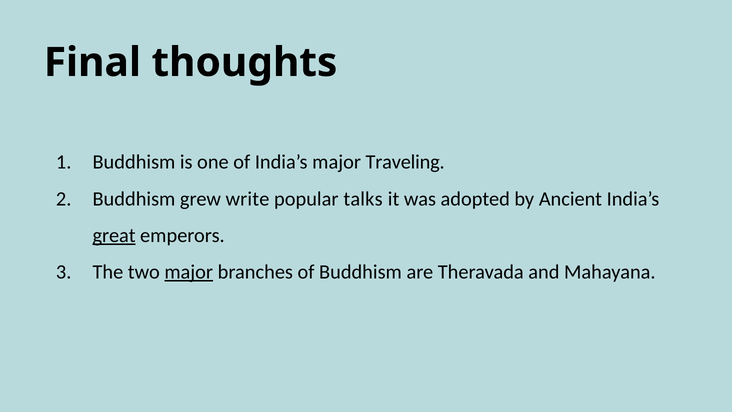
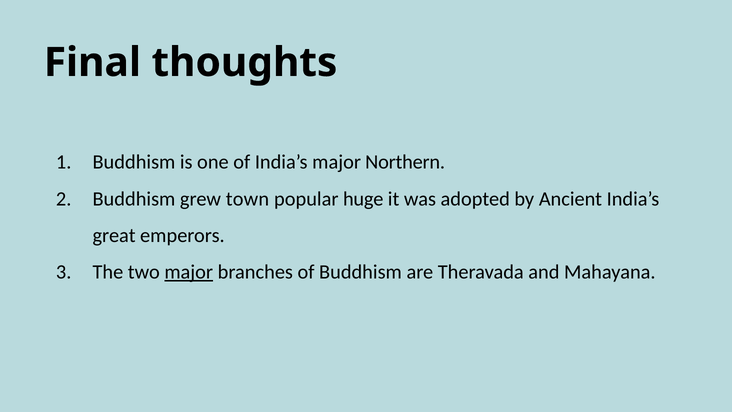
Traveling: Traveling -> Northern
write: write -> town
talks: talks -> huge
great underline: present -> none
